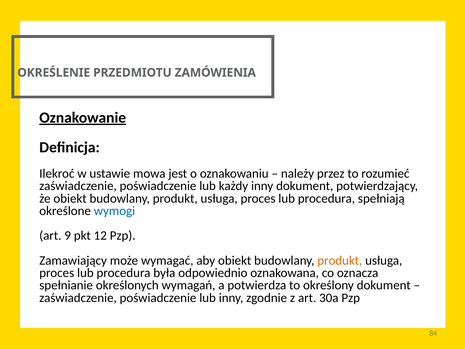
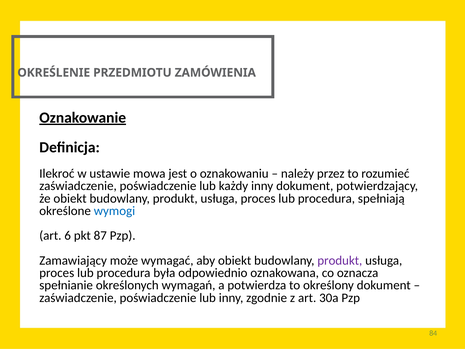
9: 9 -> 6
12: 12 -> 87
produkt at (340, 260) colour: orange -> purple
